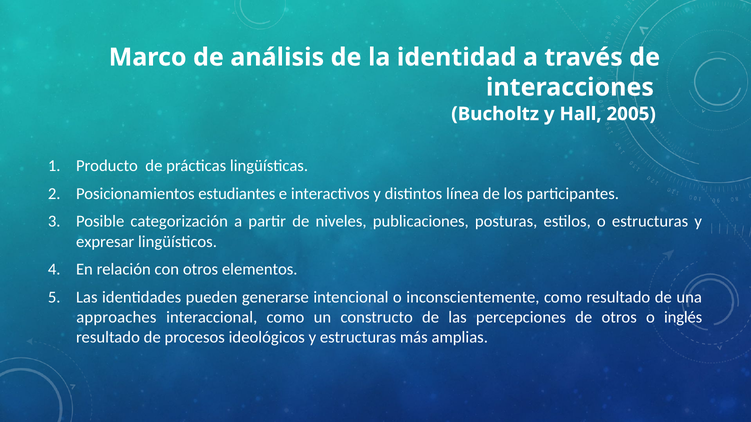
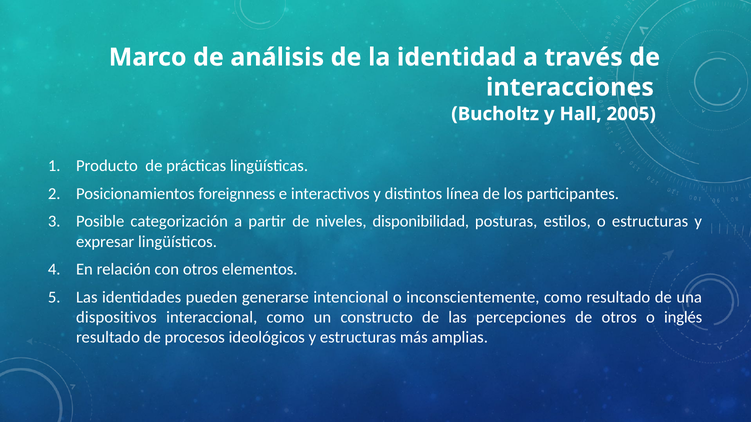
estudiantes: estudiantes -> foreignness
publicaciones: publicaciones -> disponibilidad
approaches: approaches -> dispositivos
